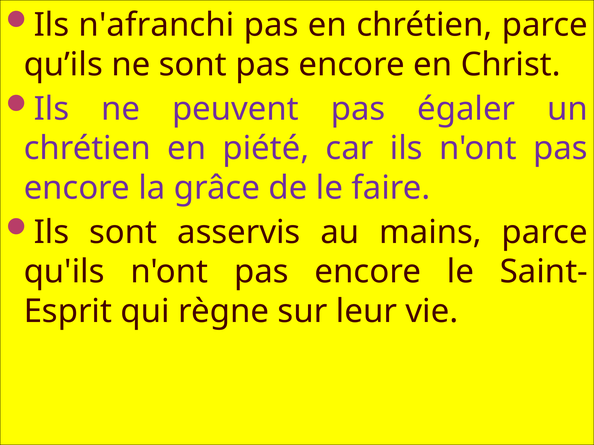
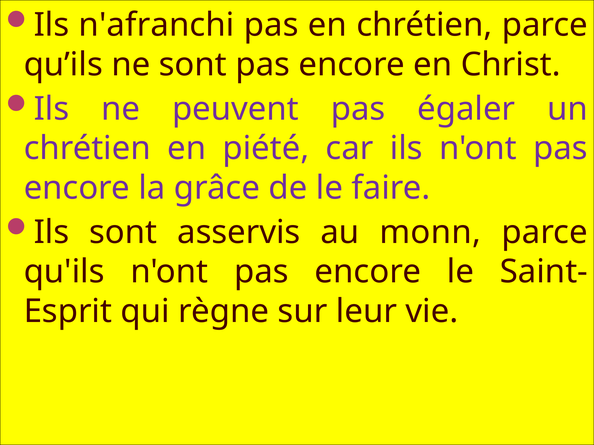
mains: mains -> monn
